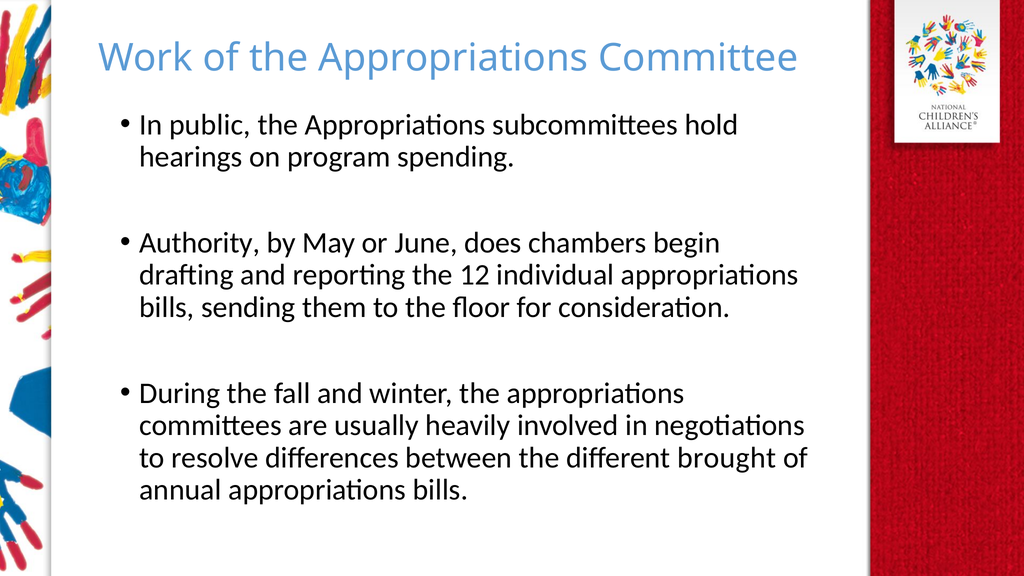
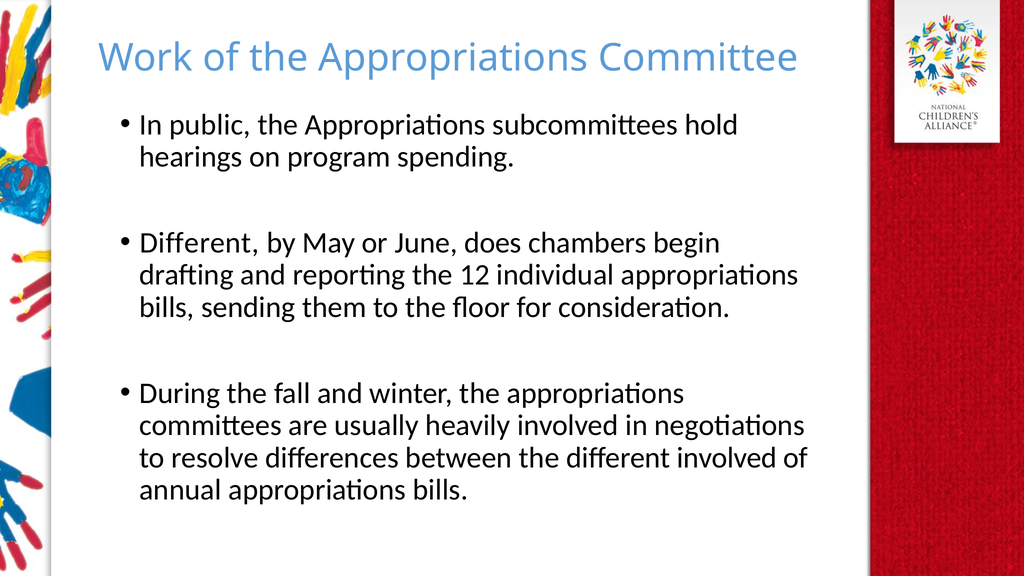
Authority at (200, 243): Authority -> Different
different brought: brought -> involved
